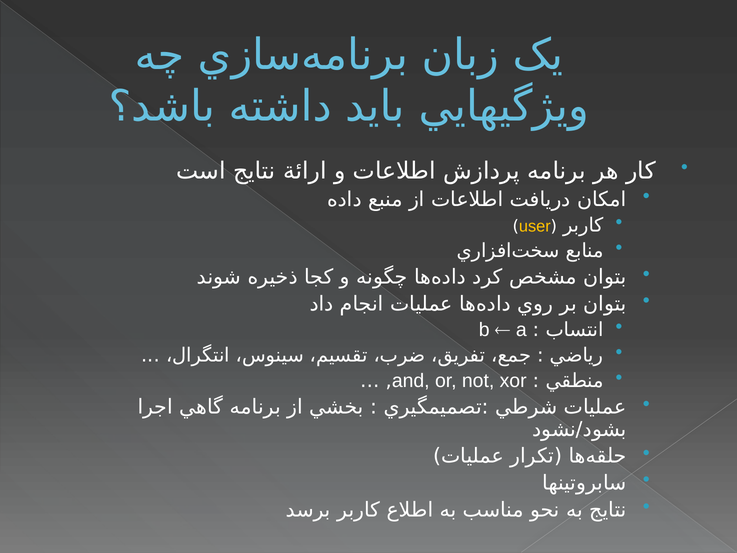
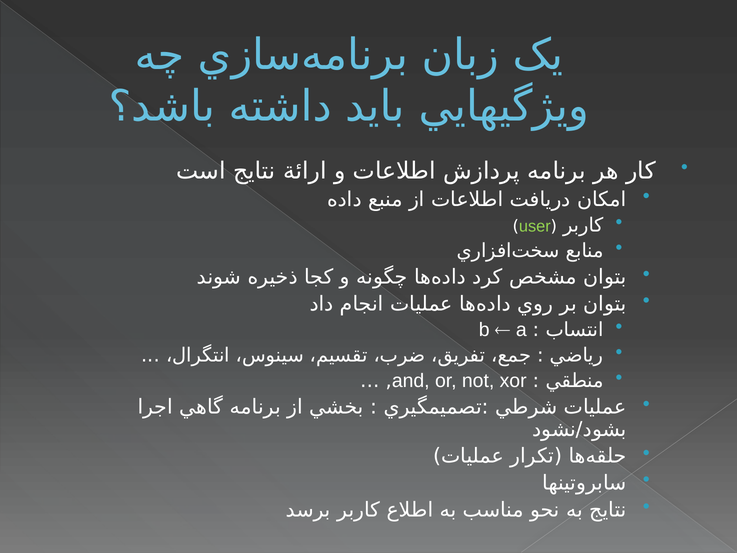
user colour: yellow -> light green
